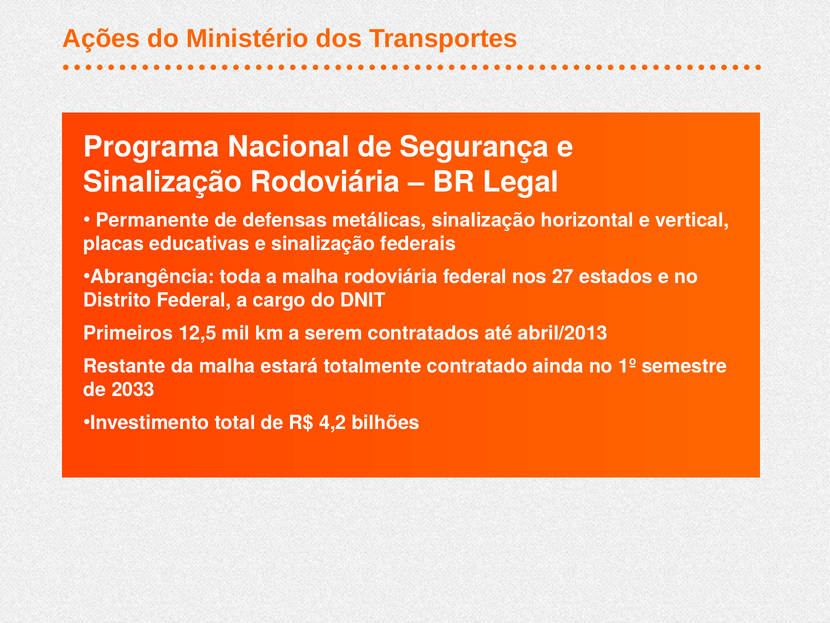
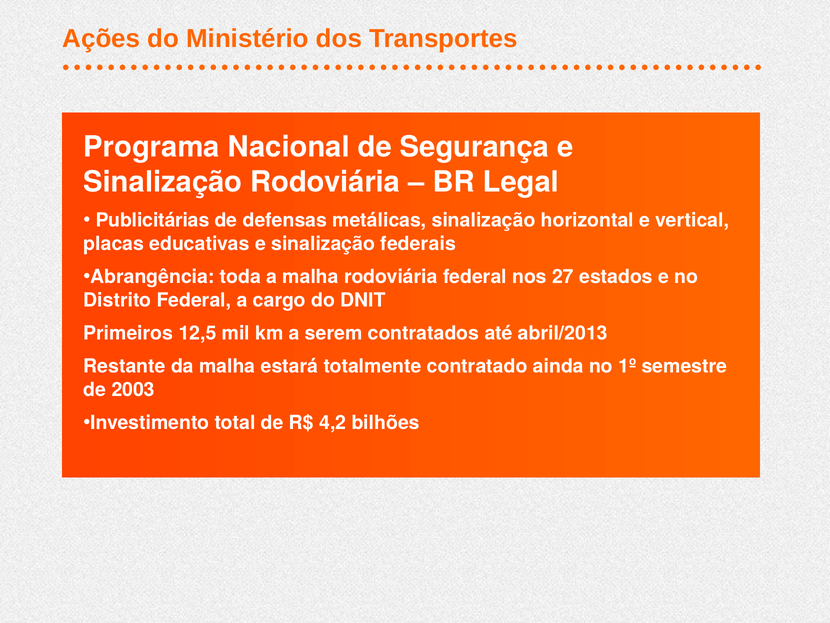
Permanente: Permanente -> Publicitárias
2033: 2033 -> 2003
